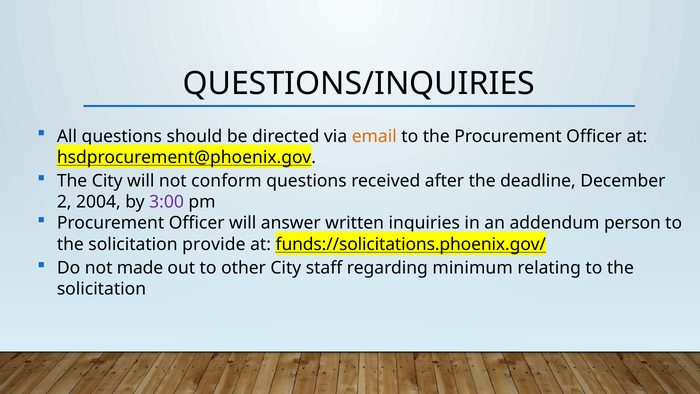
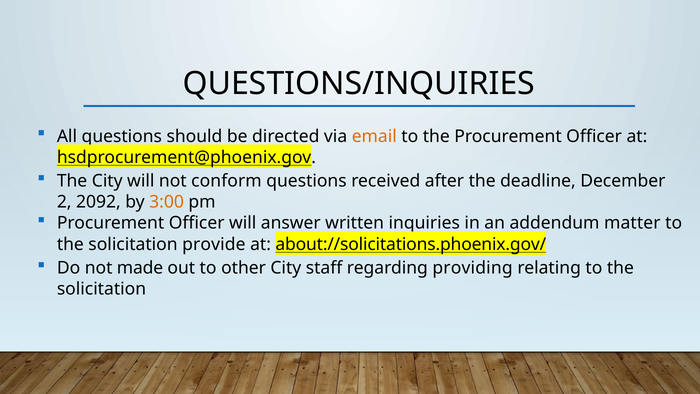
2004: 2004 -> 2092
3:00 colour: purple -> orange
person: person -> matter
funds://solicitations.phoenix.gov/: funds://solicitations.phoenix.gov/ -> about://solicitations.phoenix.gov/
minimum: minimum -> providing
